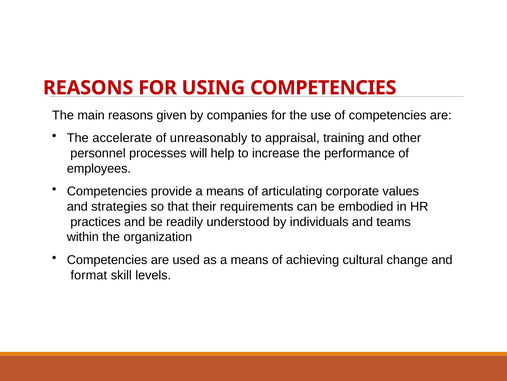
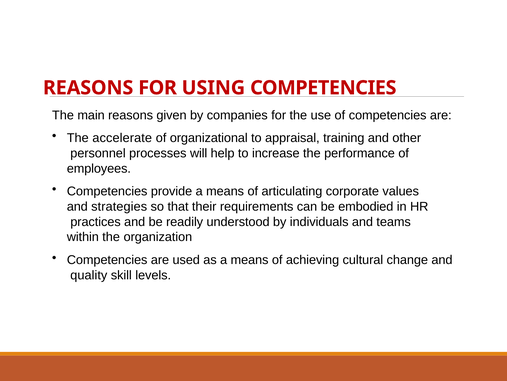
unreasonably: unreasonably -> organizational
format: format -> quality
